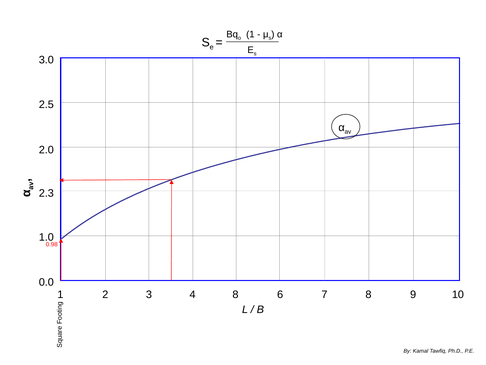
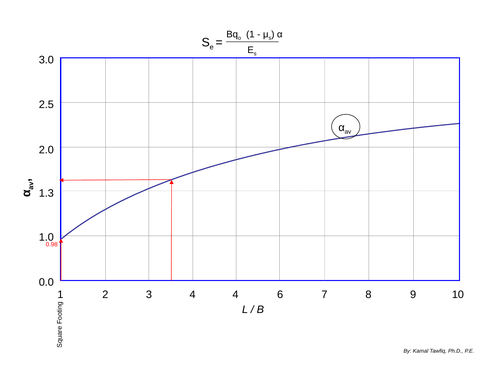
2.3: 2.3 -> 1.3
3 8: 8 -> 4
